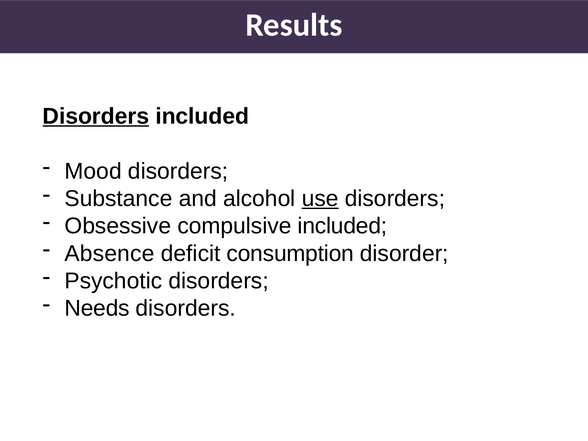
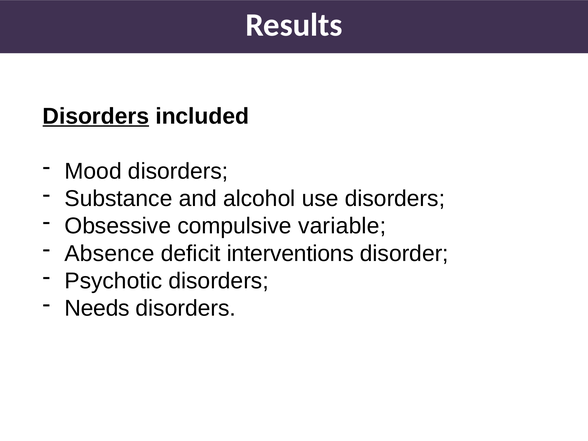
use underline: present -> none
compulsive included: included -> variable
consumption: consumption -> interventions
